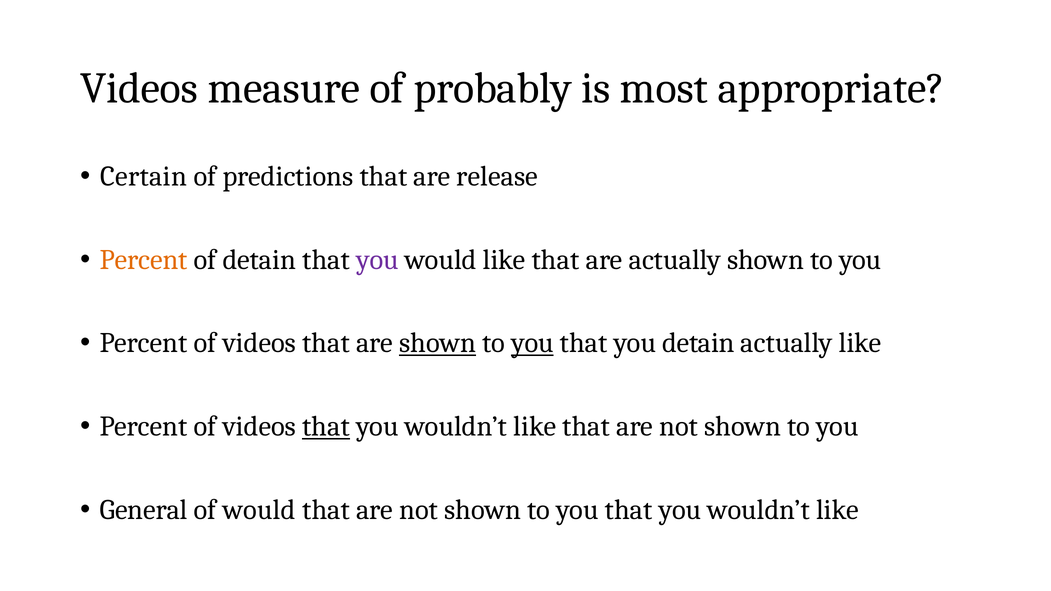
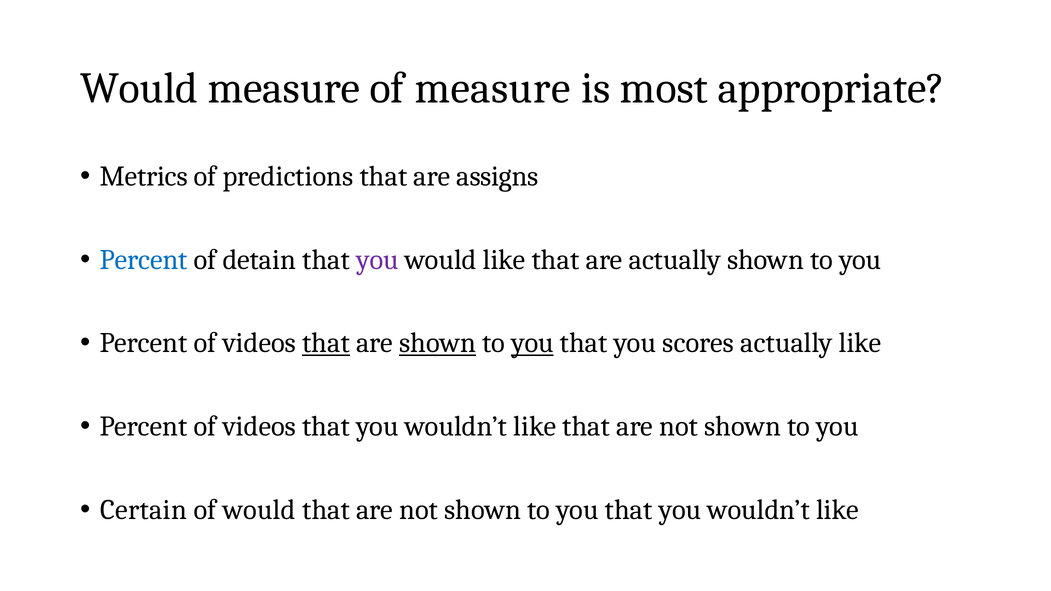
Videos at (139, 88): Videos -> Would
of probably: probably -> measure
Certain: Certain -> Metrics
release: release -> assigns
Percent at (144, 260) colour: orange -> blue
that at (326, 343) underline: none -> present
you detain: detain -> scores
that at (326, 427) underline: present -> none
General: General -> Certain
